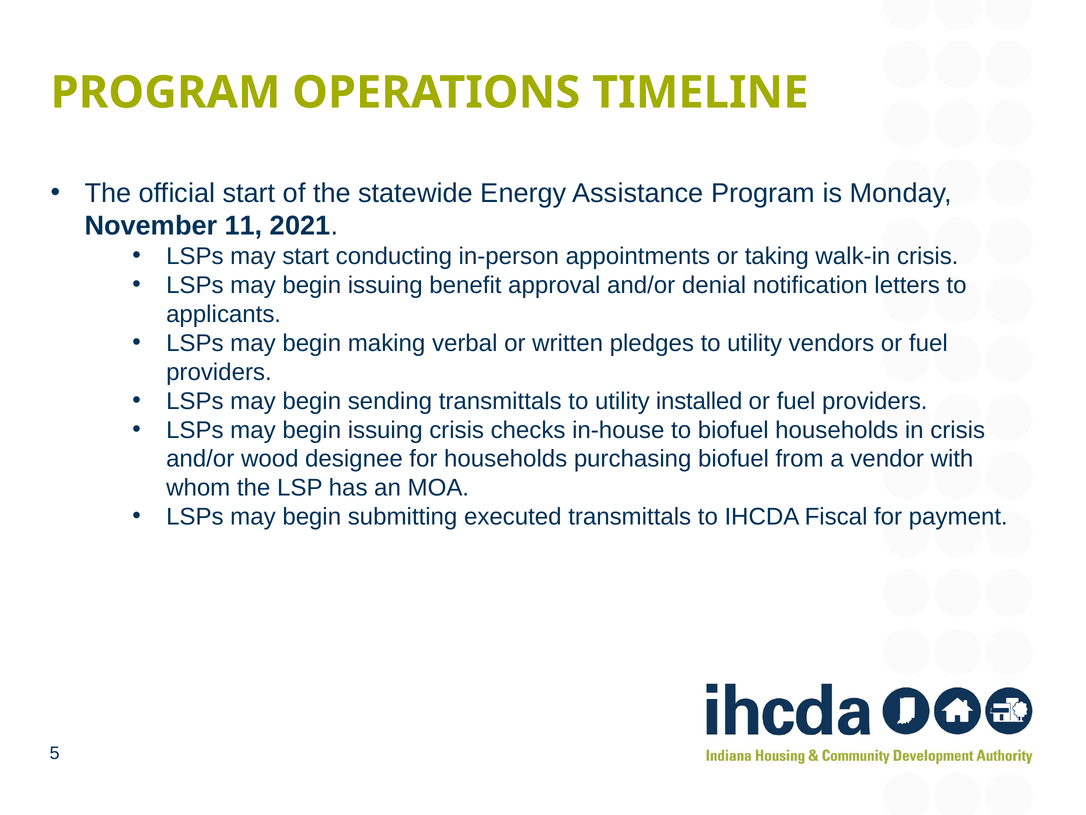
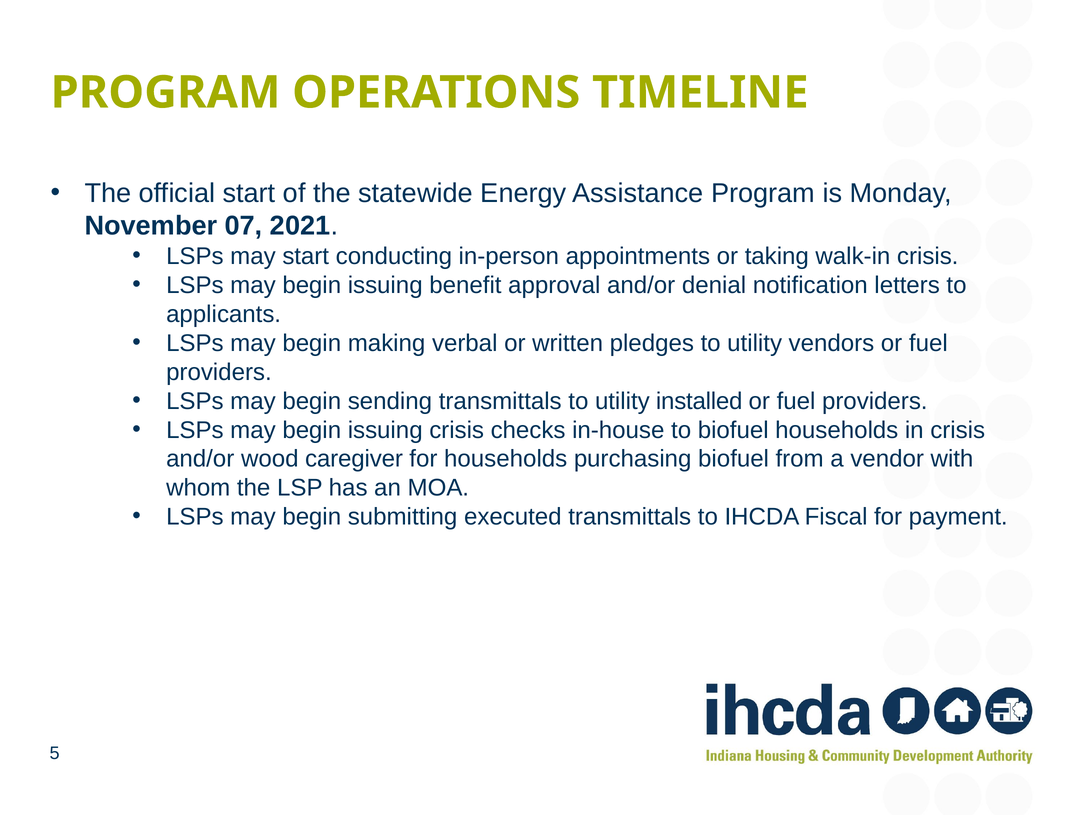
11: 11 -> 07
designee: designee -> caregiver
